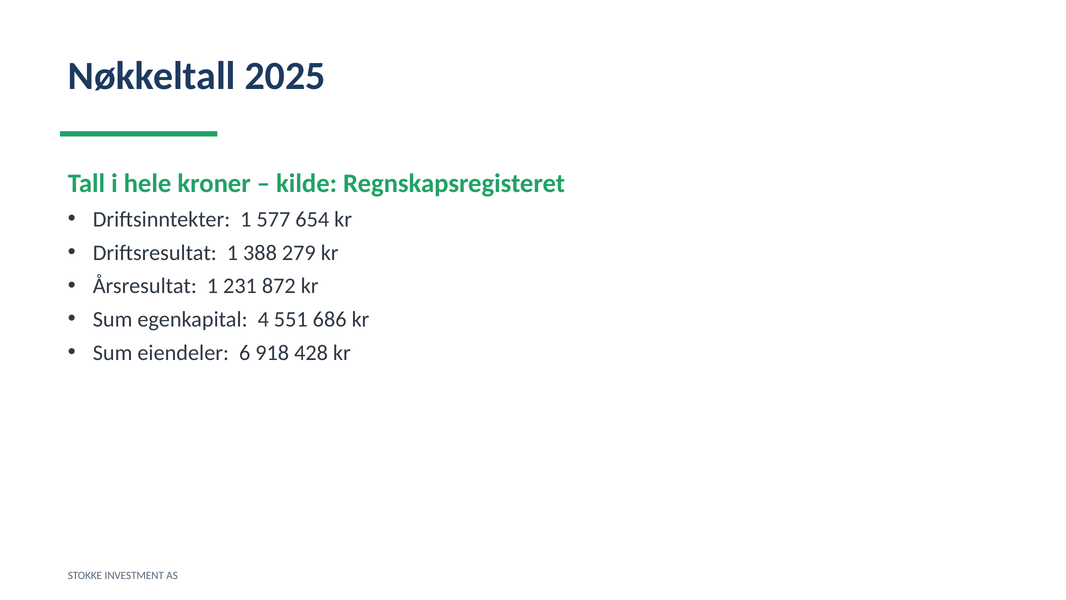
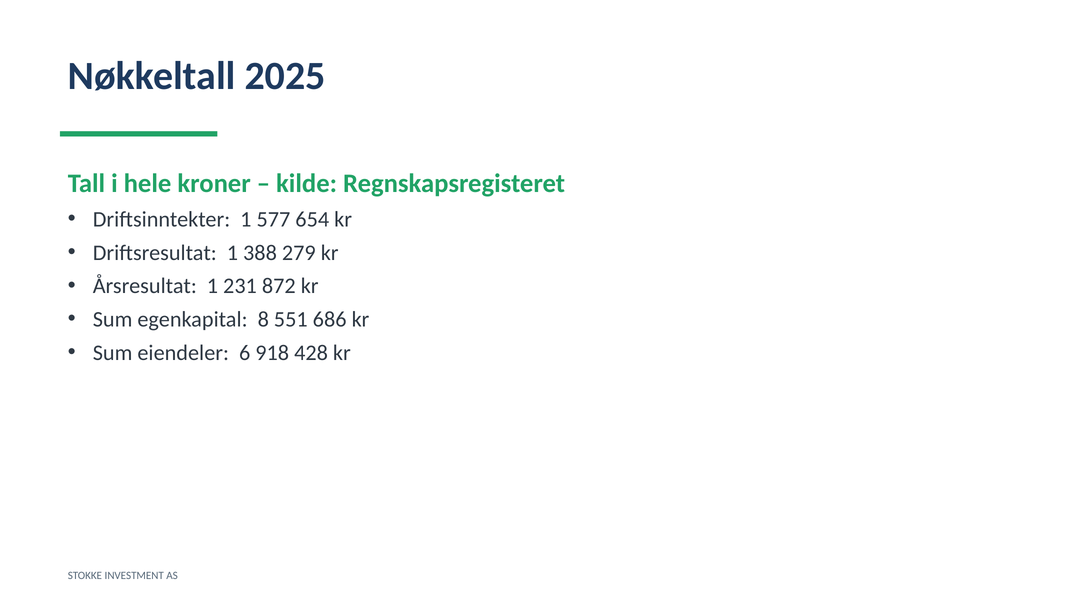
4: 4 -> 8
